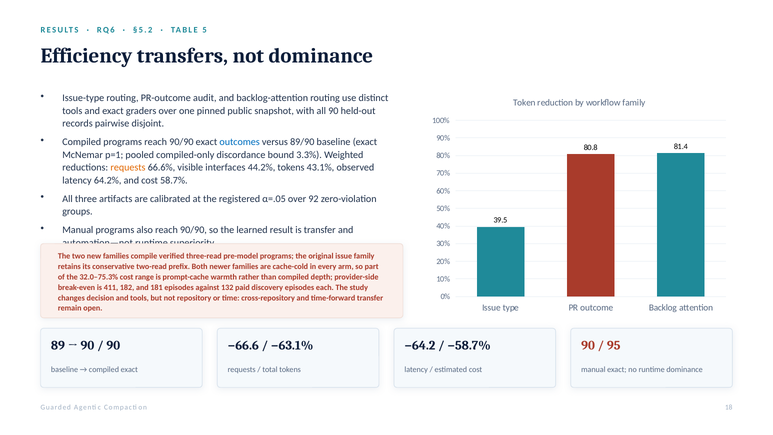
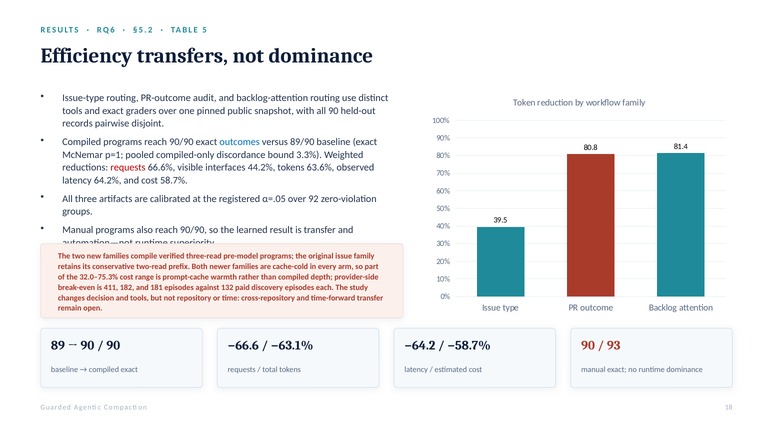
requests at (128, 167) colour: orange -> red
43.1%: 43.1% -> 63.6%
95: 95 -> 93
